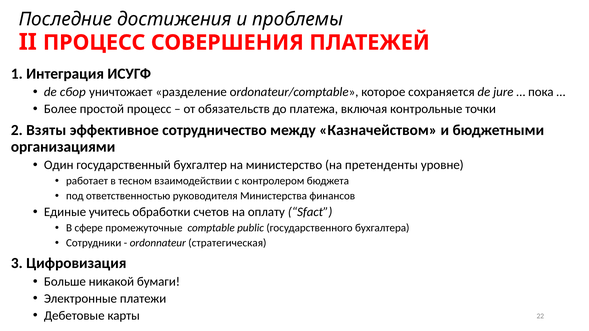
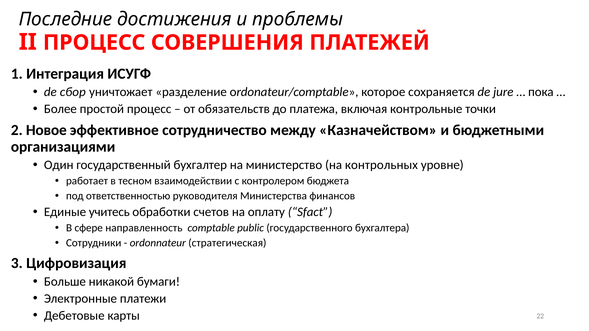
Взяты: Взяты -> Новое
претенденты: претенденты -> контрольных
промежуточные: промежуточные -> направленность
